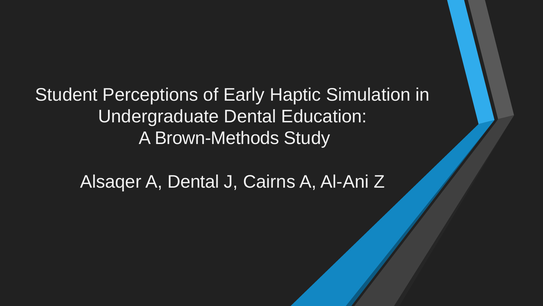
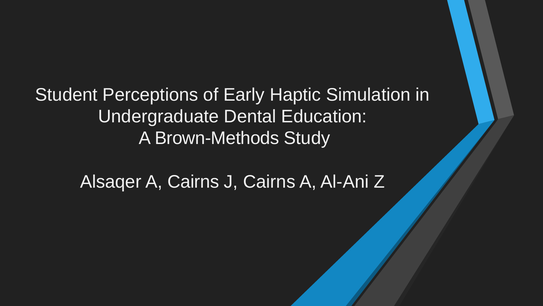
A Dental: Dental -> Cairns
